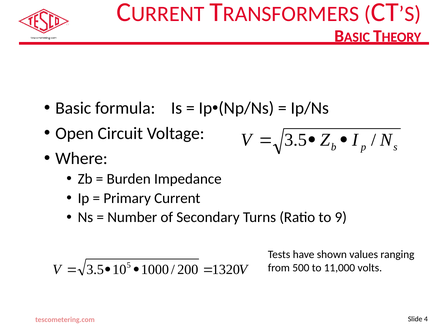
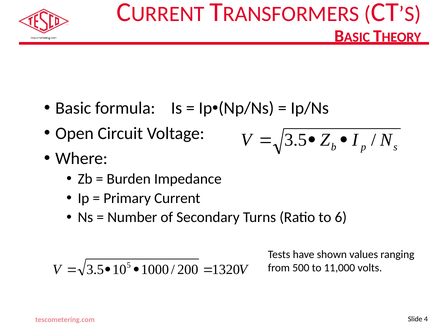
9: 9 -> 6
